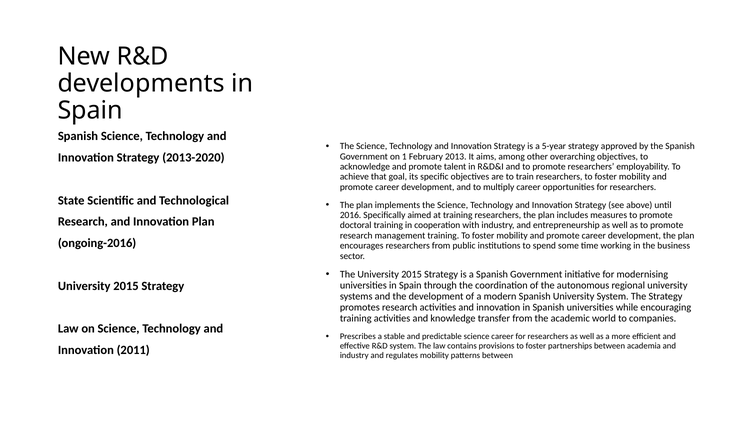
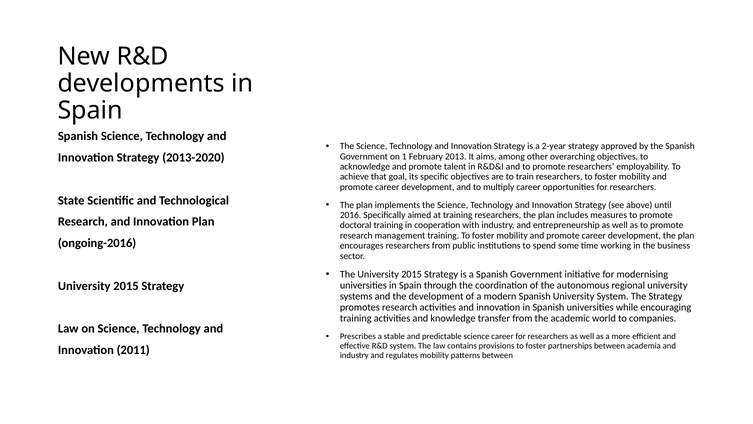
5-year: 5-year -> 2-year
